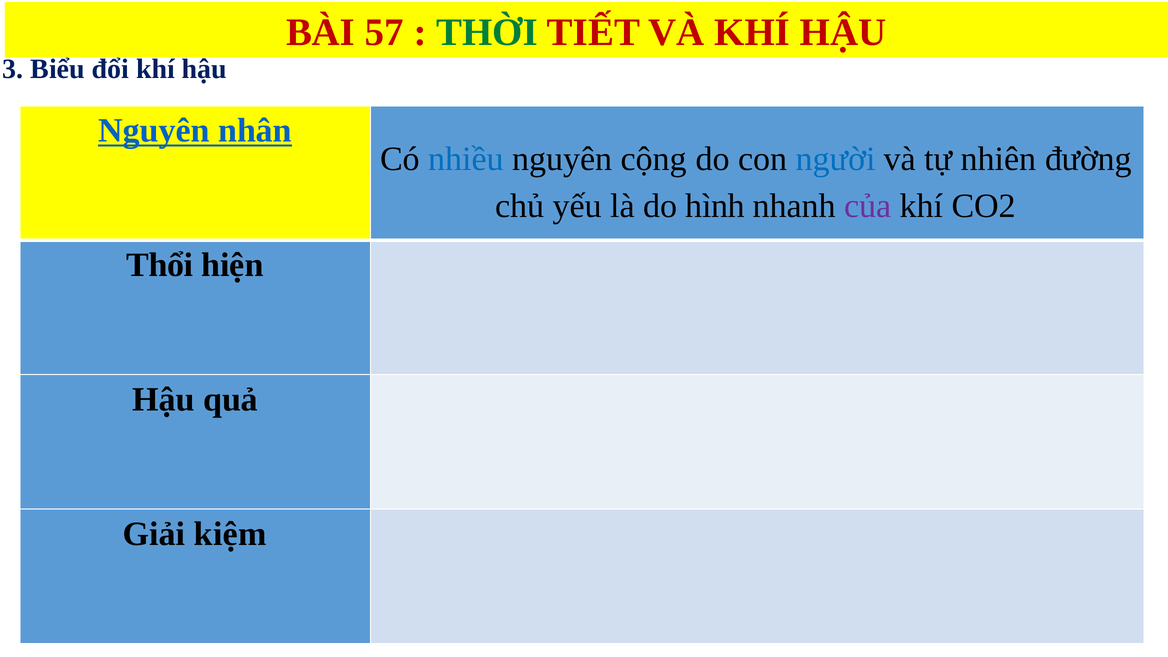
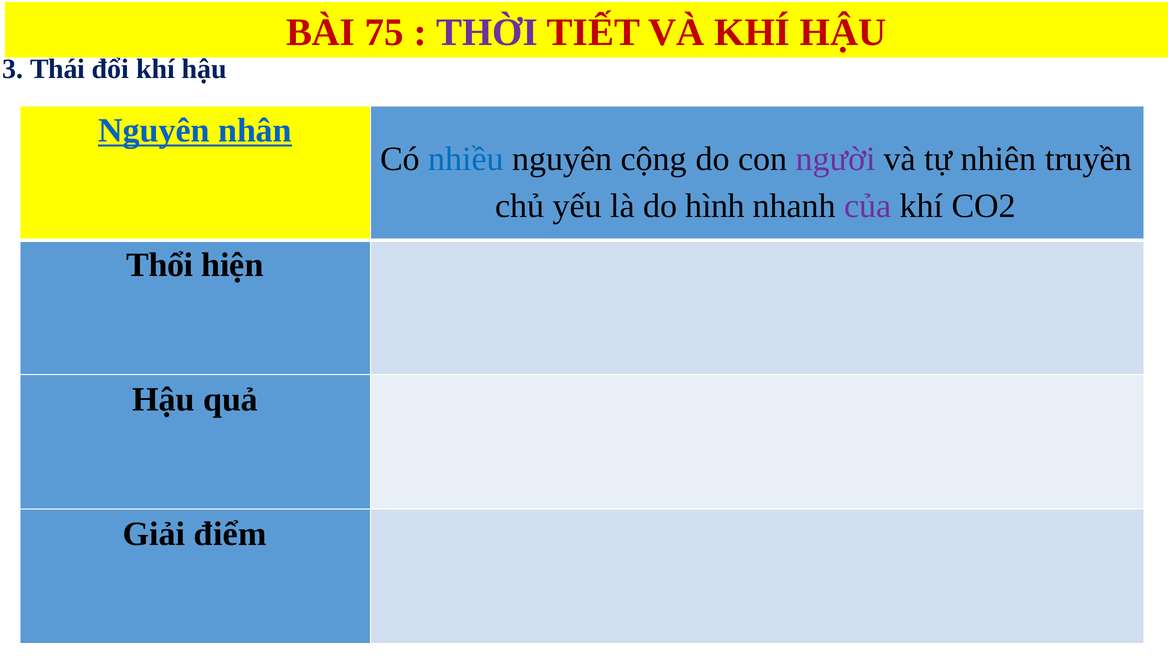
57: 57 -> 75
THỜI colour: green -> purple
Biểu: Biểu -> Thái
người colour: blue -> purple
đường: đường -> truyền
kiệm: kiệm -> điểm
